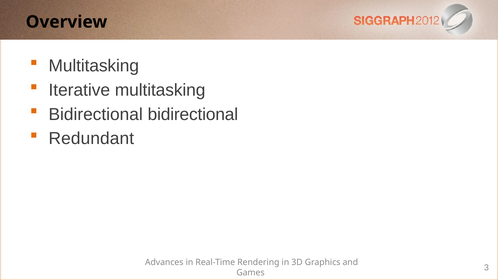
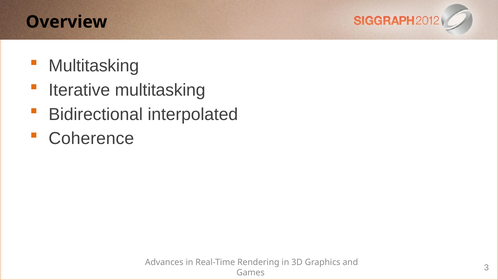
Bidirectional bidirectional: bidirectional -> interpolated
Redundant: Redundant -> Coherence
